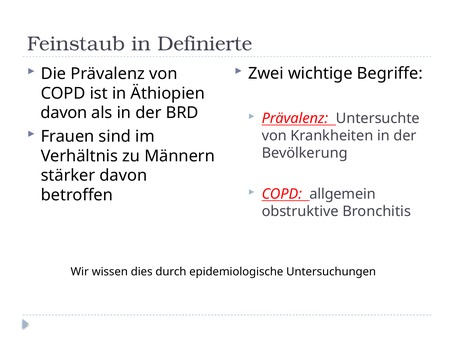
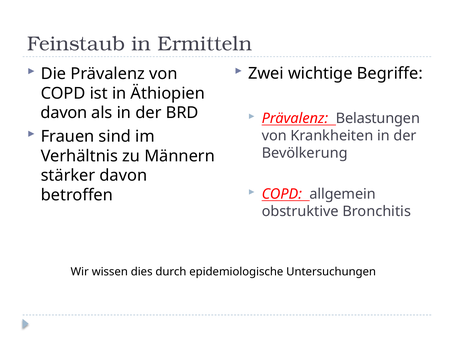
Definierte: Definierte -> Ermitteln
Untersuchte: Untersuchte -> Belastungen
